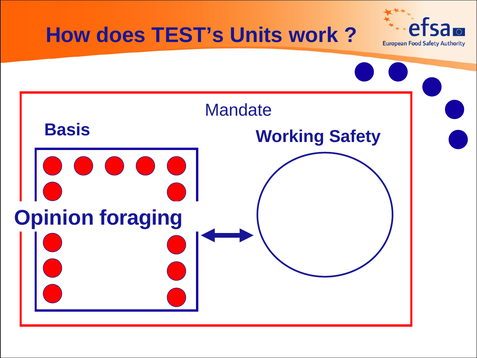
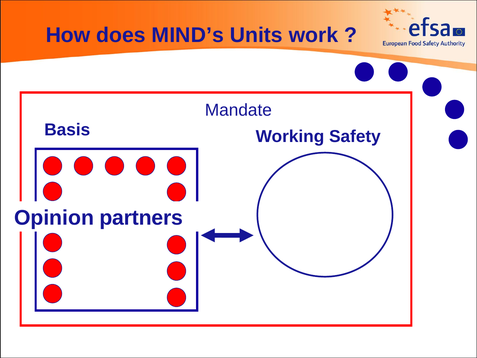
TEST’s: TEST’s -> MIND’s
foraging: foraging -> partners
